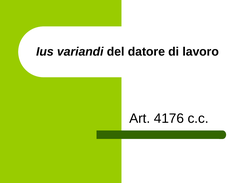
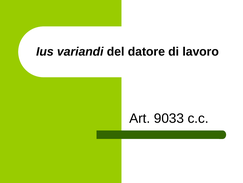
4176: 4176 -> 9033
